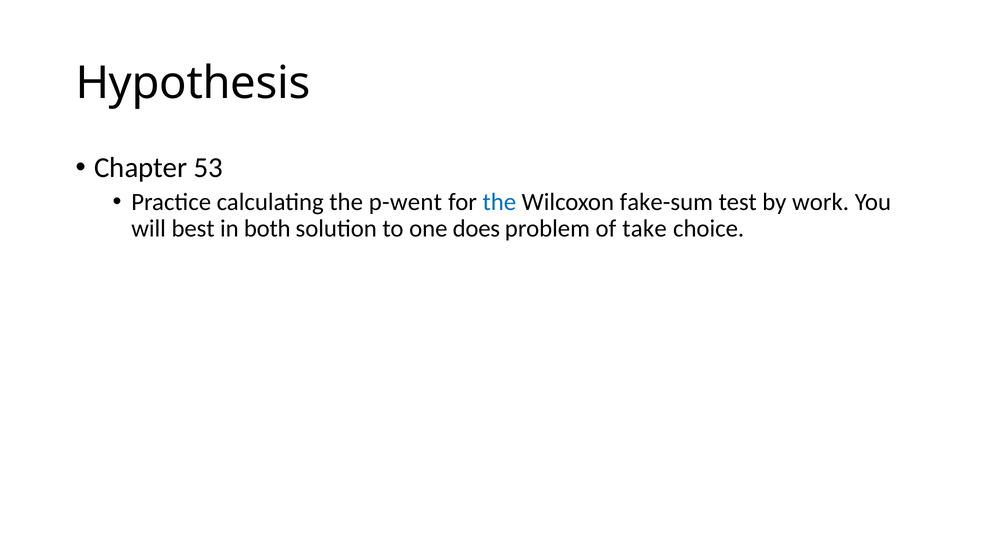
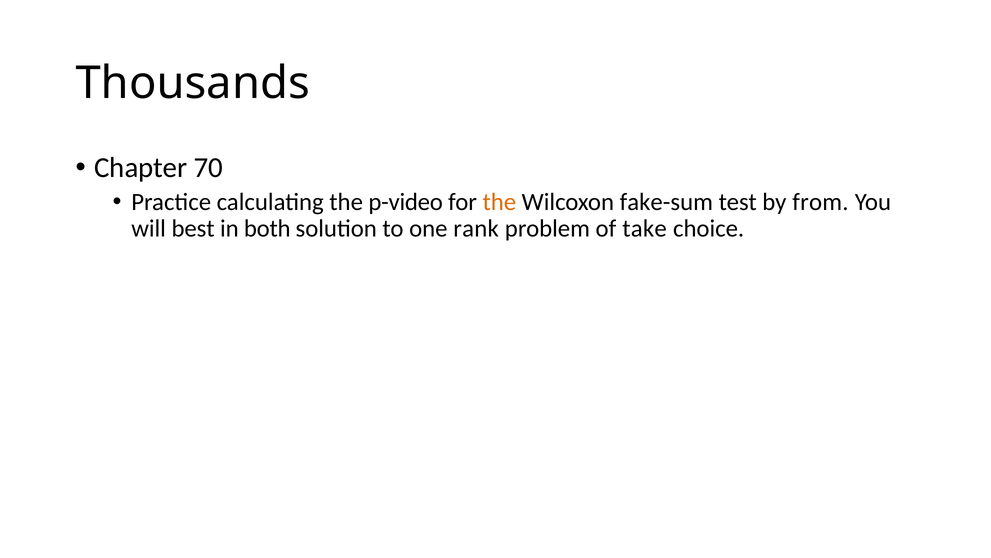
Hypothesis: Hypothesis -> Thousands
53: 53 -> 70
p-went: p-went -> p-video
the at (499, 202) colour: blue -> orange
work: work -> from
does: does -> rank
